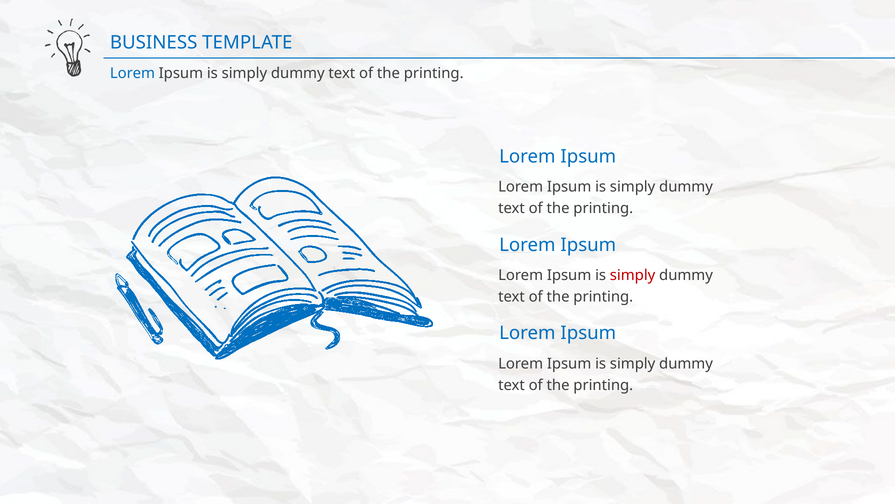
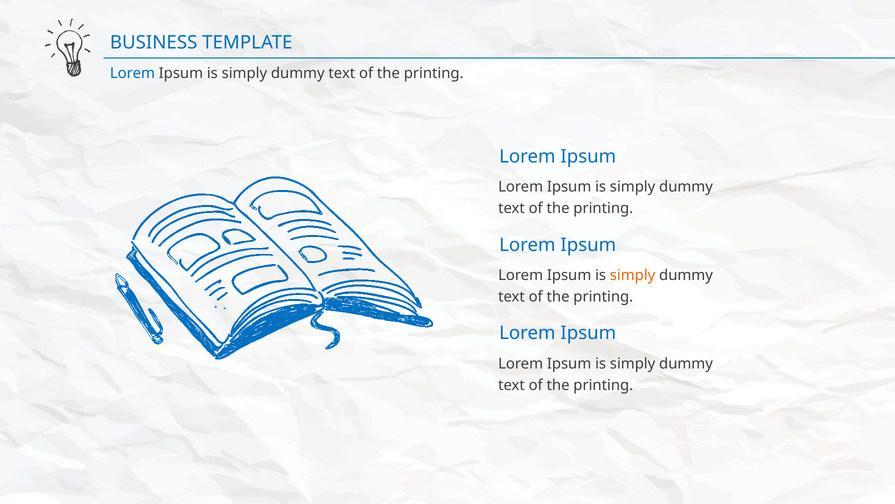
simply at (633, 275) colour: red -> orange
